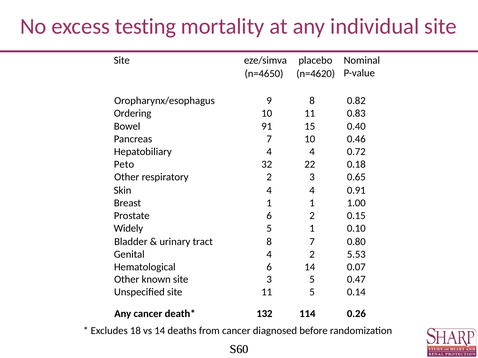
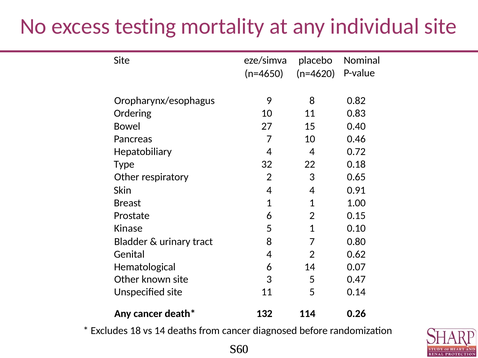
91: 91 -> 27
Peto: Peto -> Type
Widely: Widely -> Kinase
5.53: 5.53 -> 0.62
